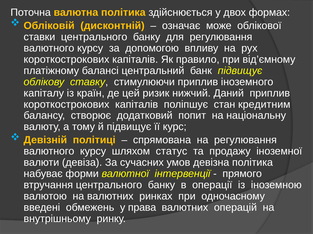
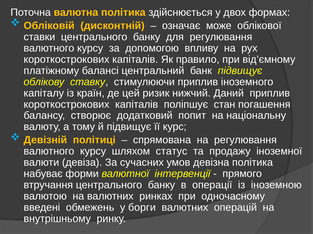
кредитним: кредитним -> погашення
права: права -> борги
